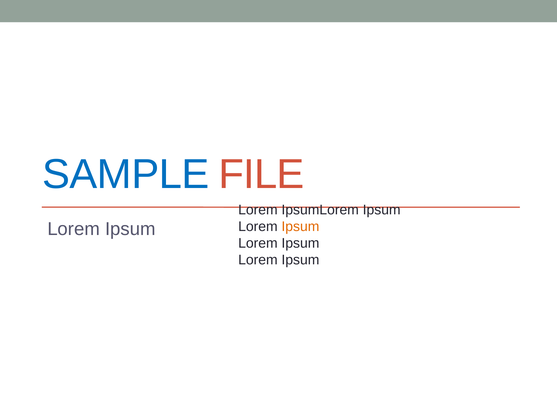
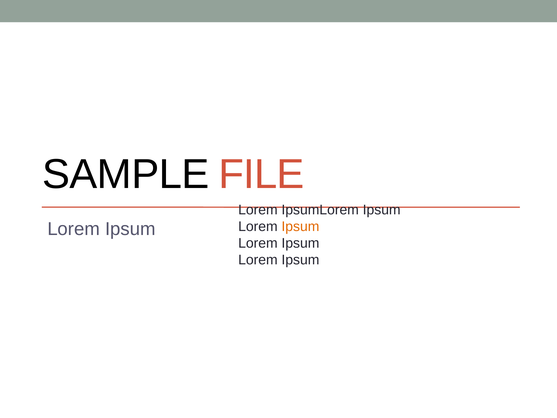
SAMPLE colour: blue -> black
